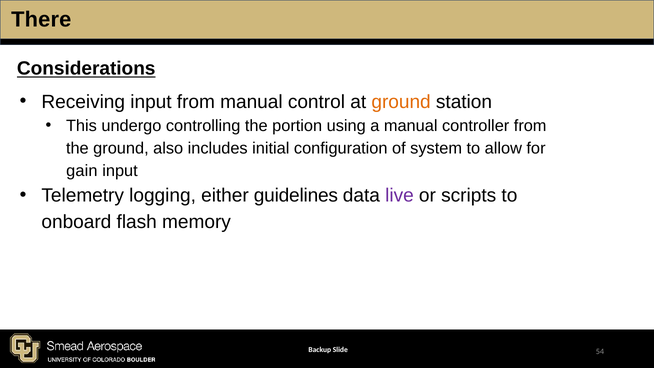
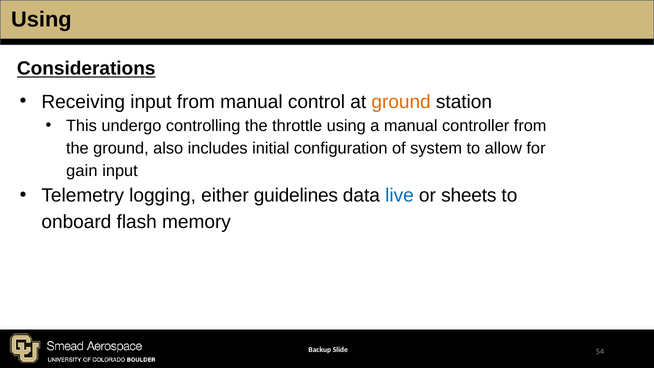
There at (41, 19): There -> Using
portion: portion -> throttle
live colour: purple -> blue
scripts: scripts -> sheets
